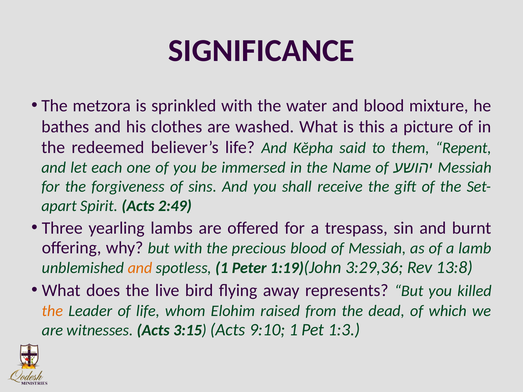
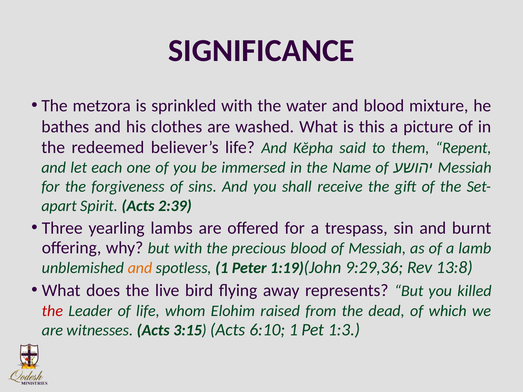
2:49: 2:49 -> 2:39
3:29,36: 3:29,36 -> 9:29,36
the at (52, 311) colour: orange -> red
9:10: 9:10 -> 6:10
